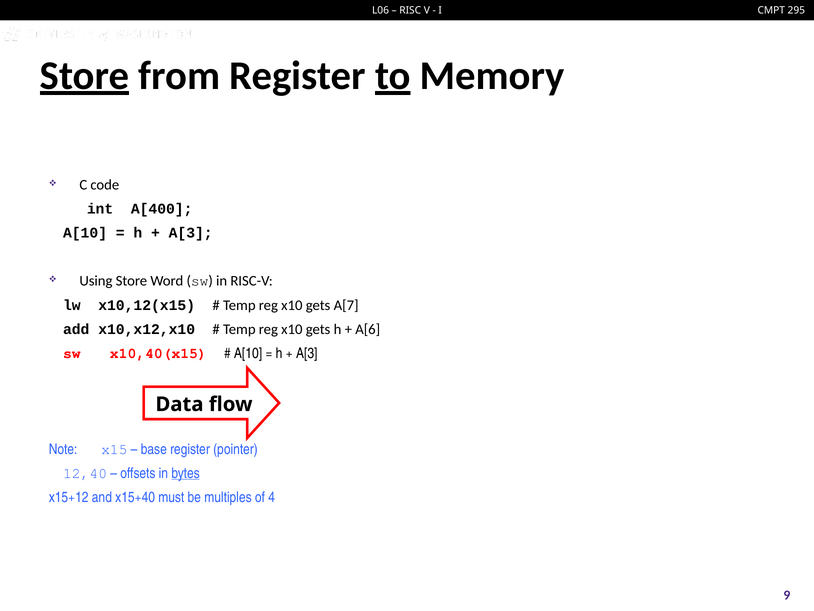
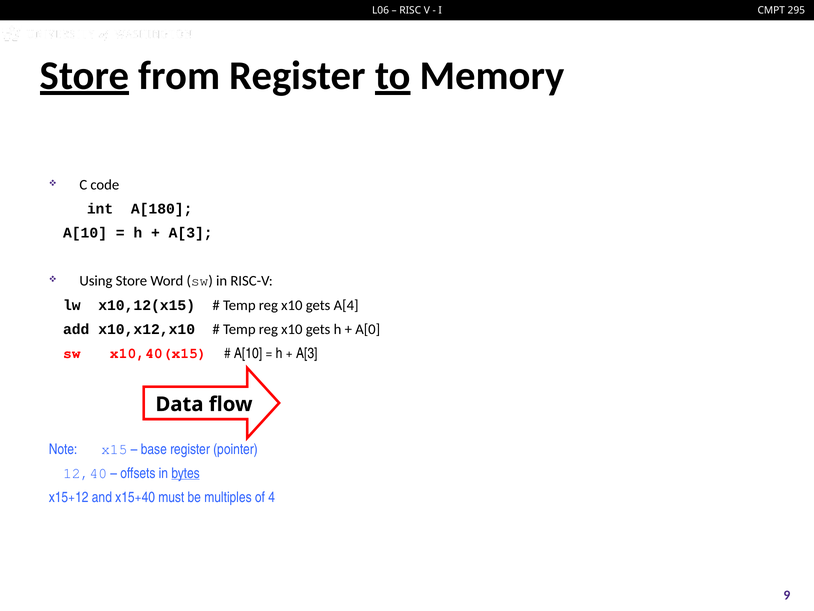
A[400: A[400 -> A[180
A[7: A[7 -> A[4
A[6: A[6 -> A[0
